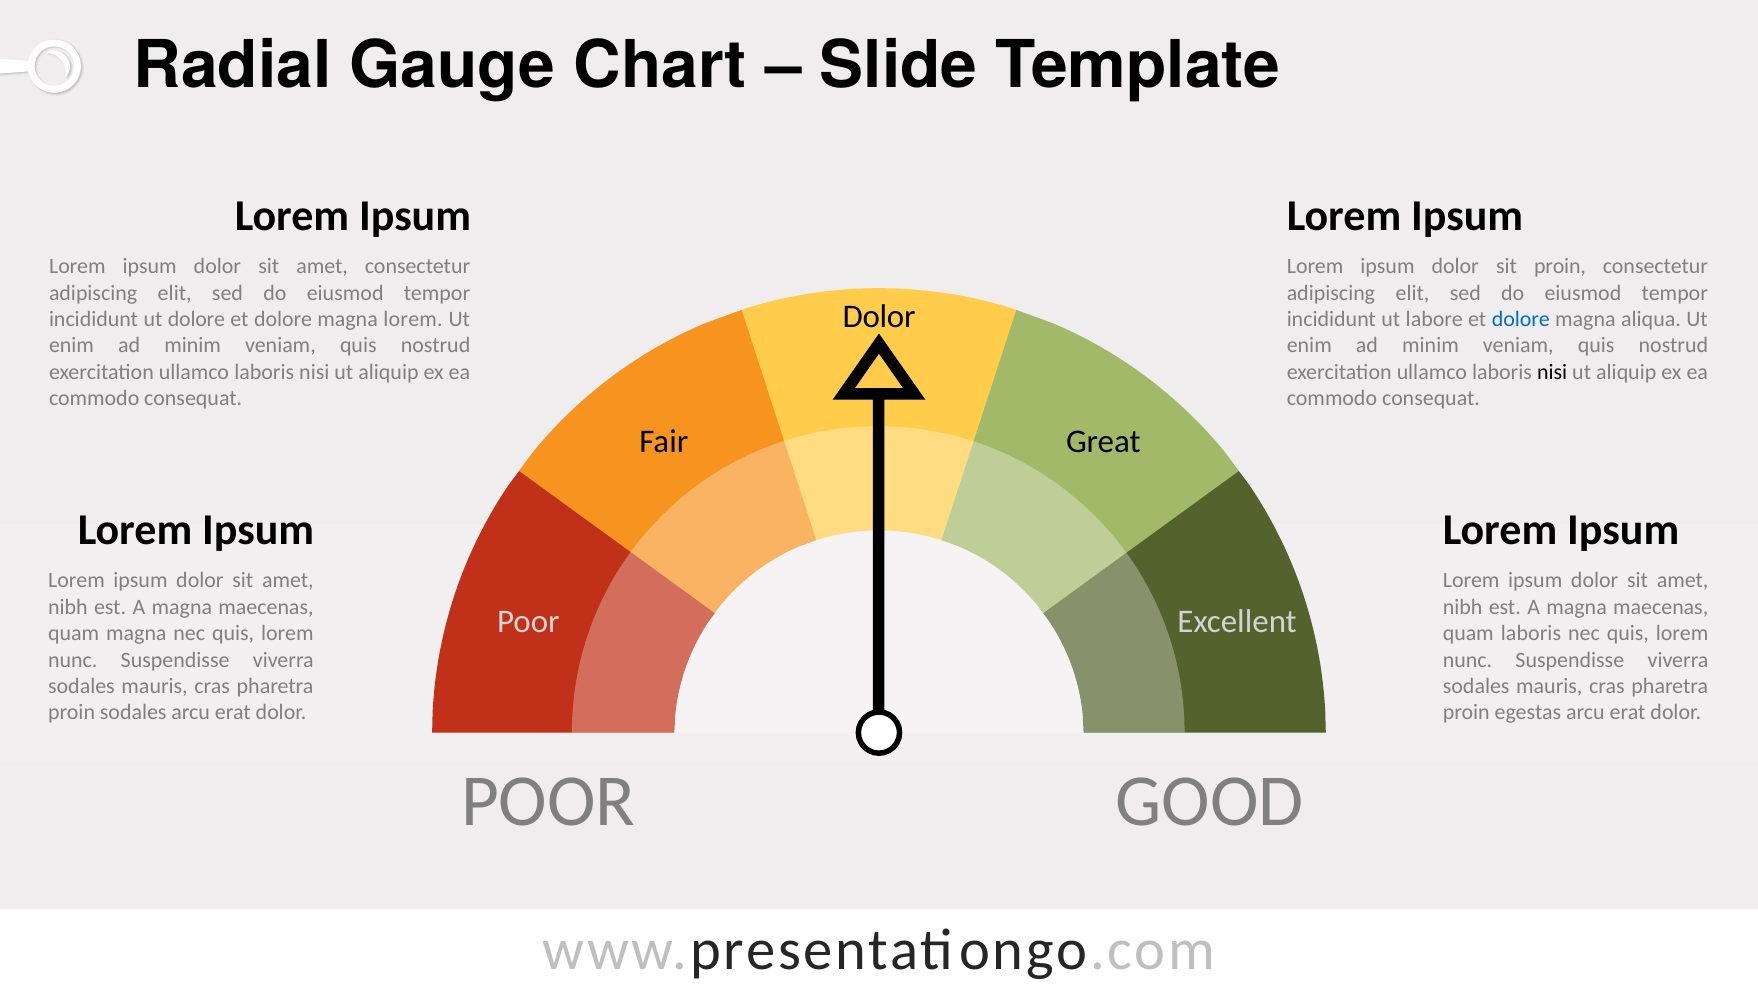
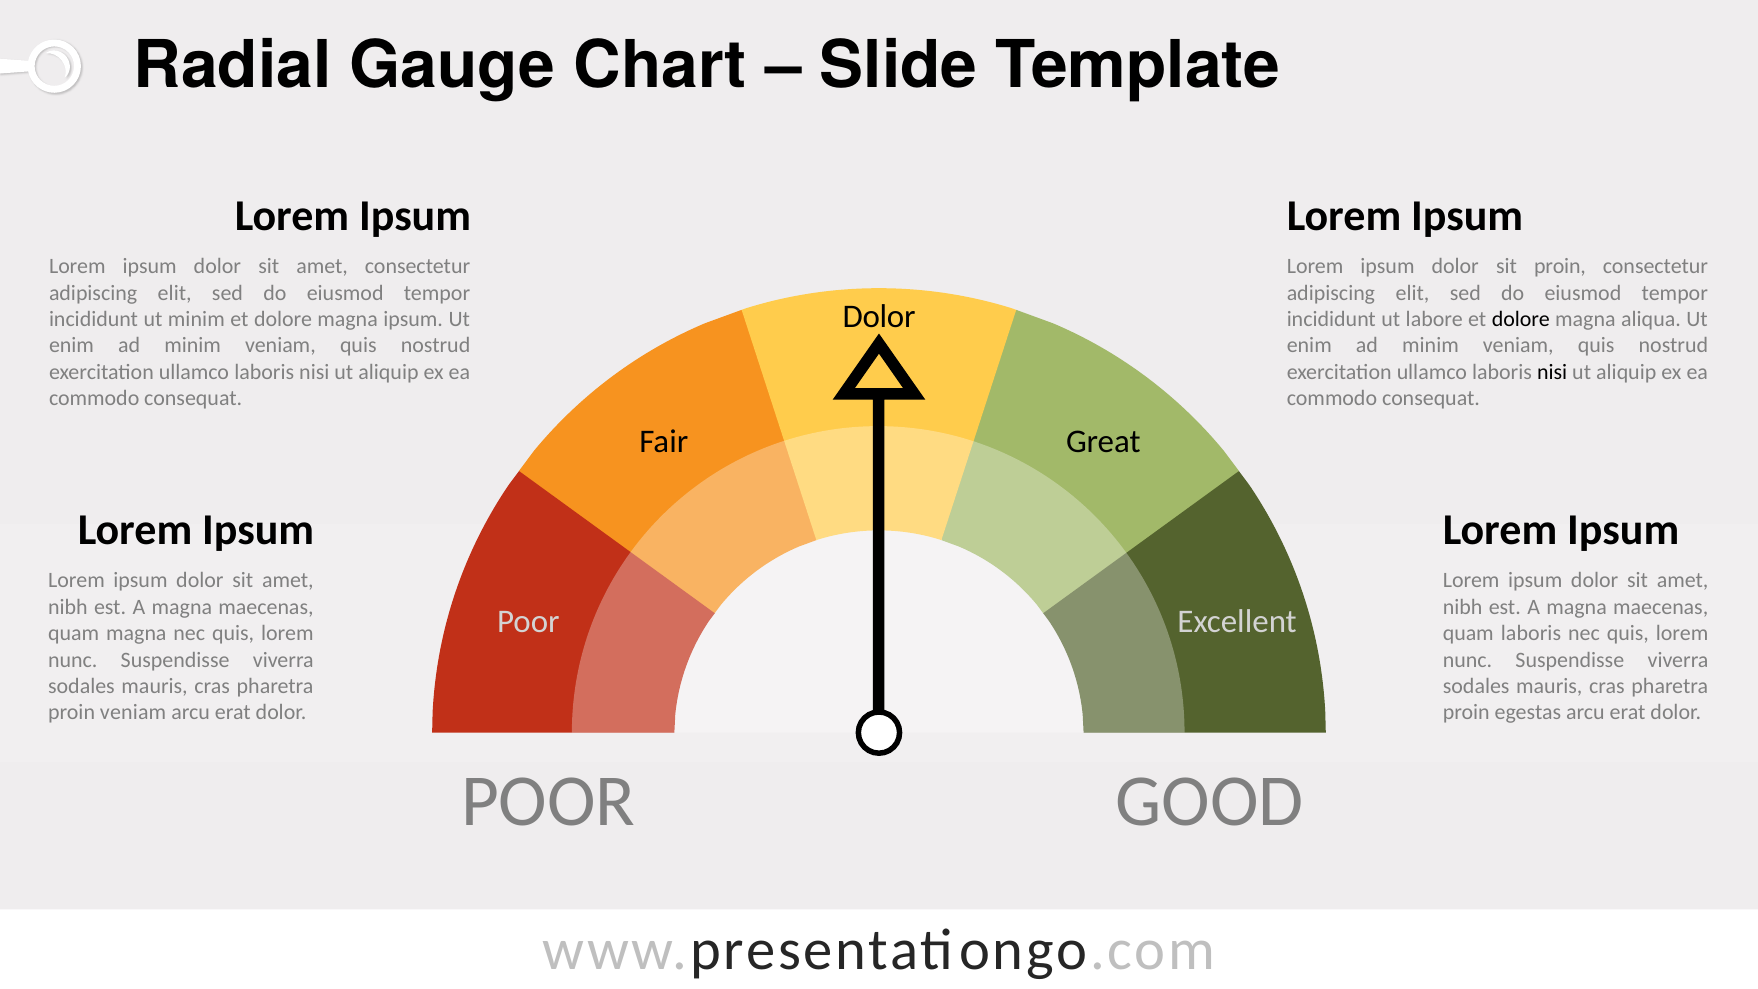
ut dolore: dolore -> minim
magna lorem: lorem -> ipsum
dolore at (1521, 319) colour: blue -> black
proin sodales: sodales -> veniam
